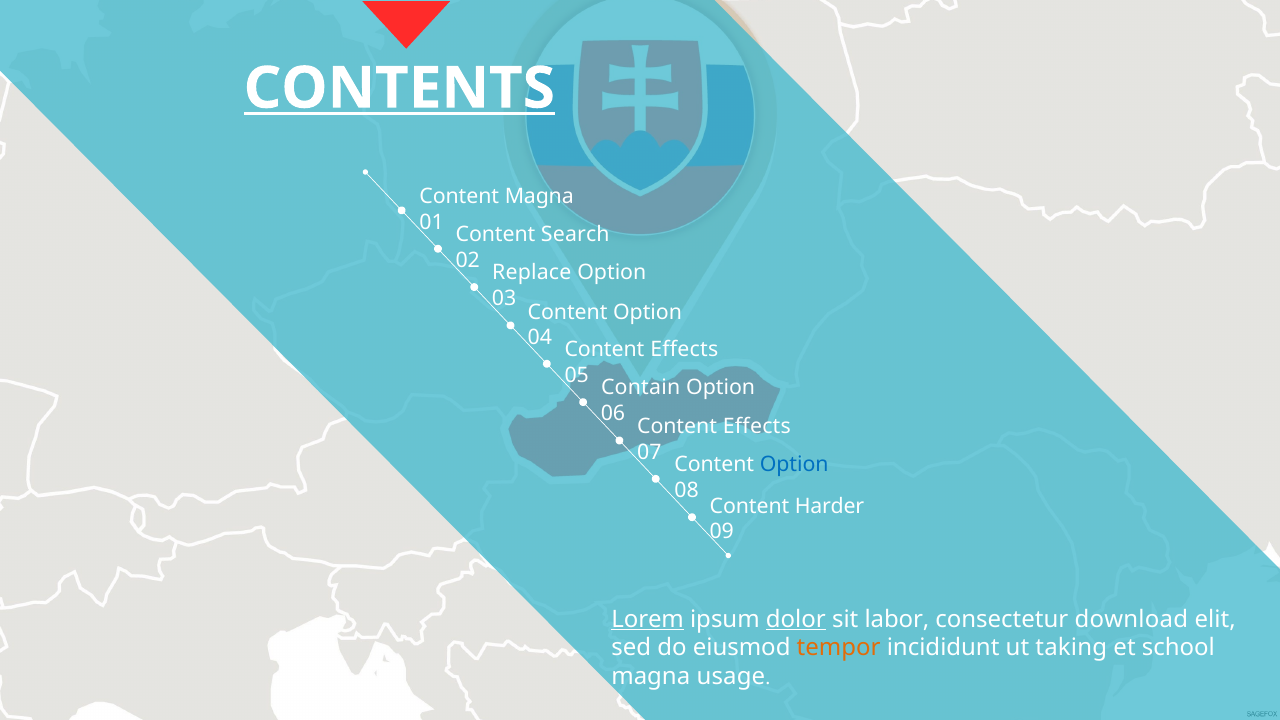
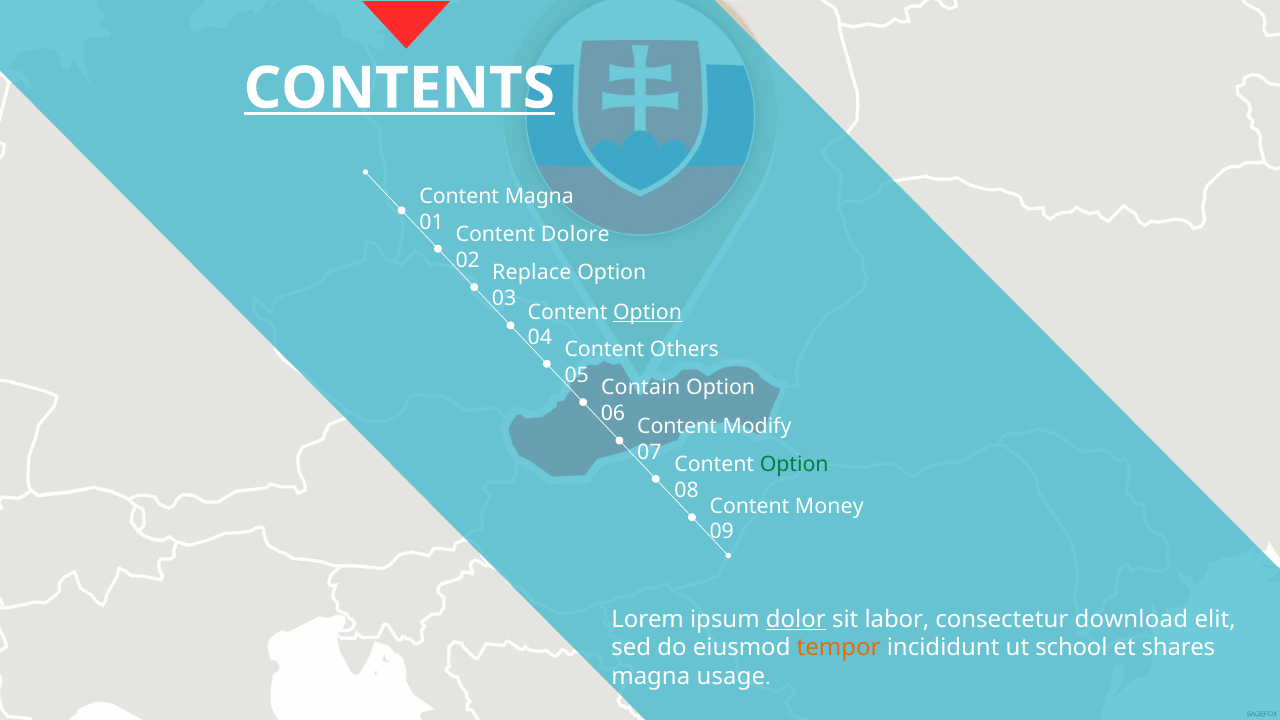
Search: Search -> Dolore
Option at (648, 312) underline: none -> present
Effects at (684, 350): Effects -> Others
Effects at (757, 427): Effects -> Modify
Option at (794, 465) colour: blue -> green
Harder: Harder -> Money
Lorem underline: present -> none
taking: taking -> school
school: school -> shares
